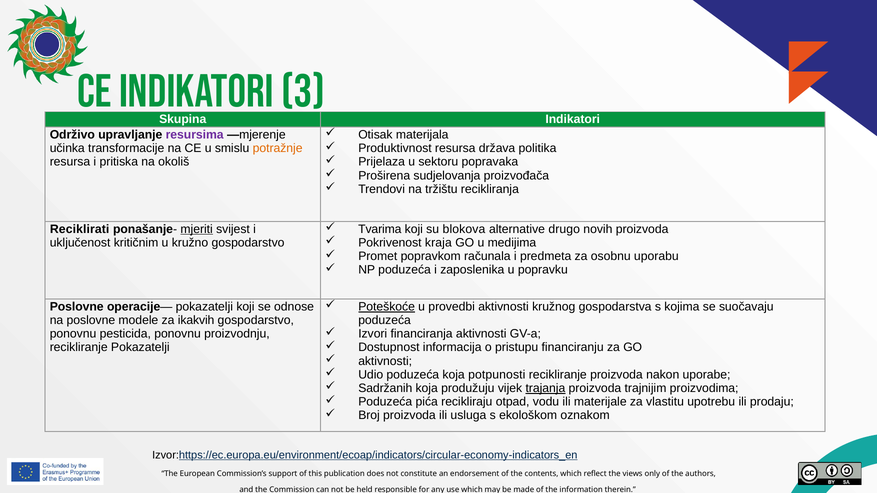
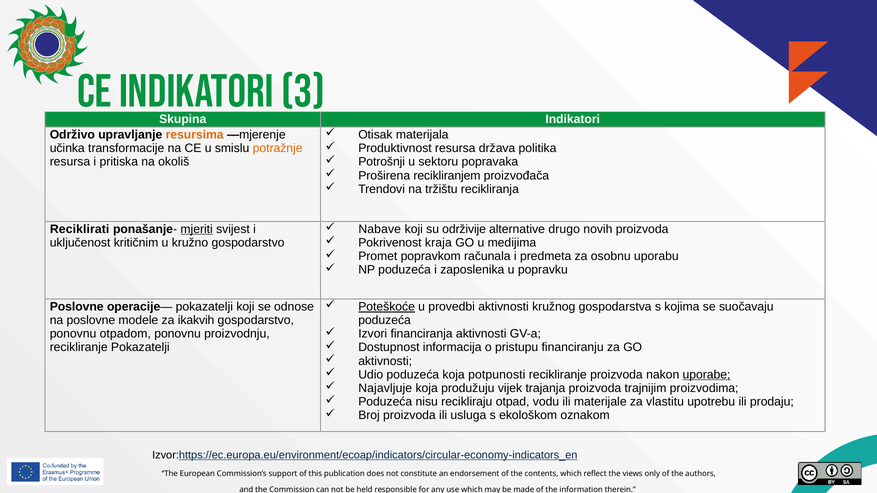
resursima colour: purple -> orange
Prijelaza: Prijelaza -> Potrošnji
sudjelovanja: sudjelovanja -> recikliranjem
Tvarima: Tvarima -> Nabave
blokova: blokova -> održivije
pesticida: pesticida -> otpadom
uporabe underline: none -> present
Sadržanih: Sadržanih -> Najavljuje
trajanja underline: present -> none
pića: pića -> nisu
